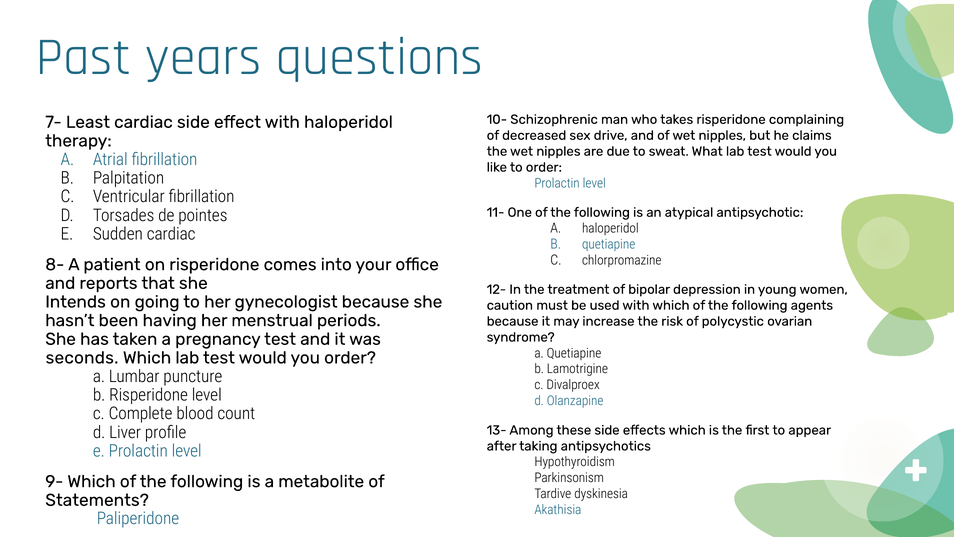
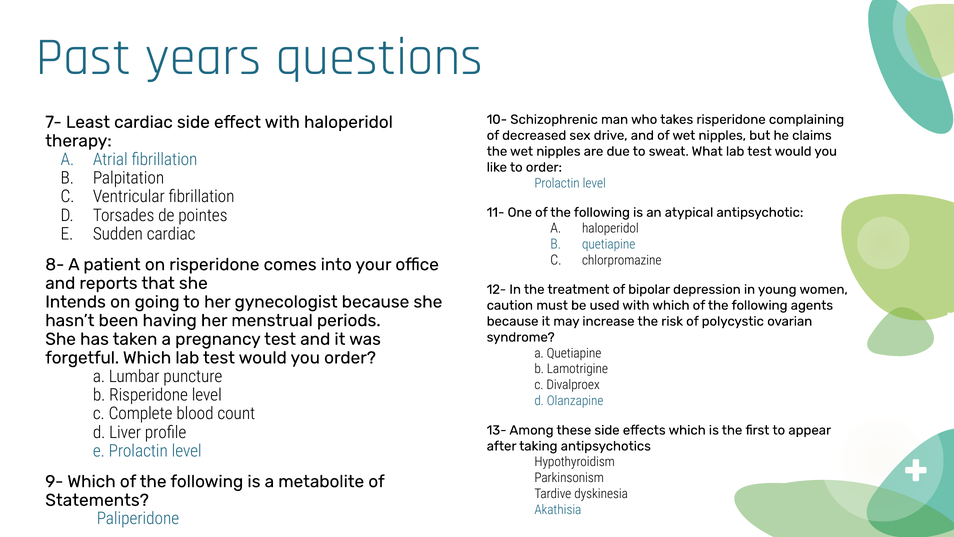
seconds: seconds -> forgetful
